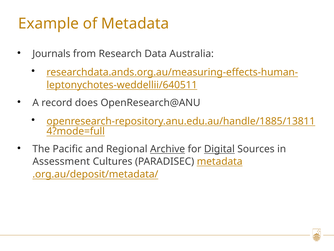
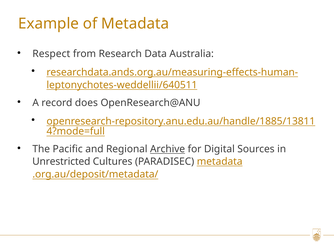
Journals: Journals -> Respect
Digital underline: present -> none
Assessment: Assessment -> Unrestricted
